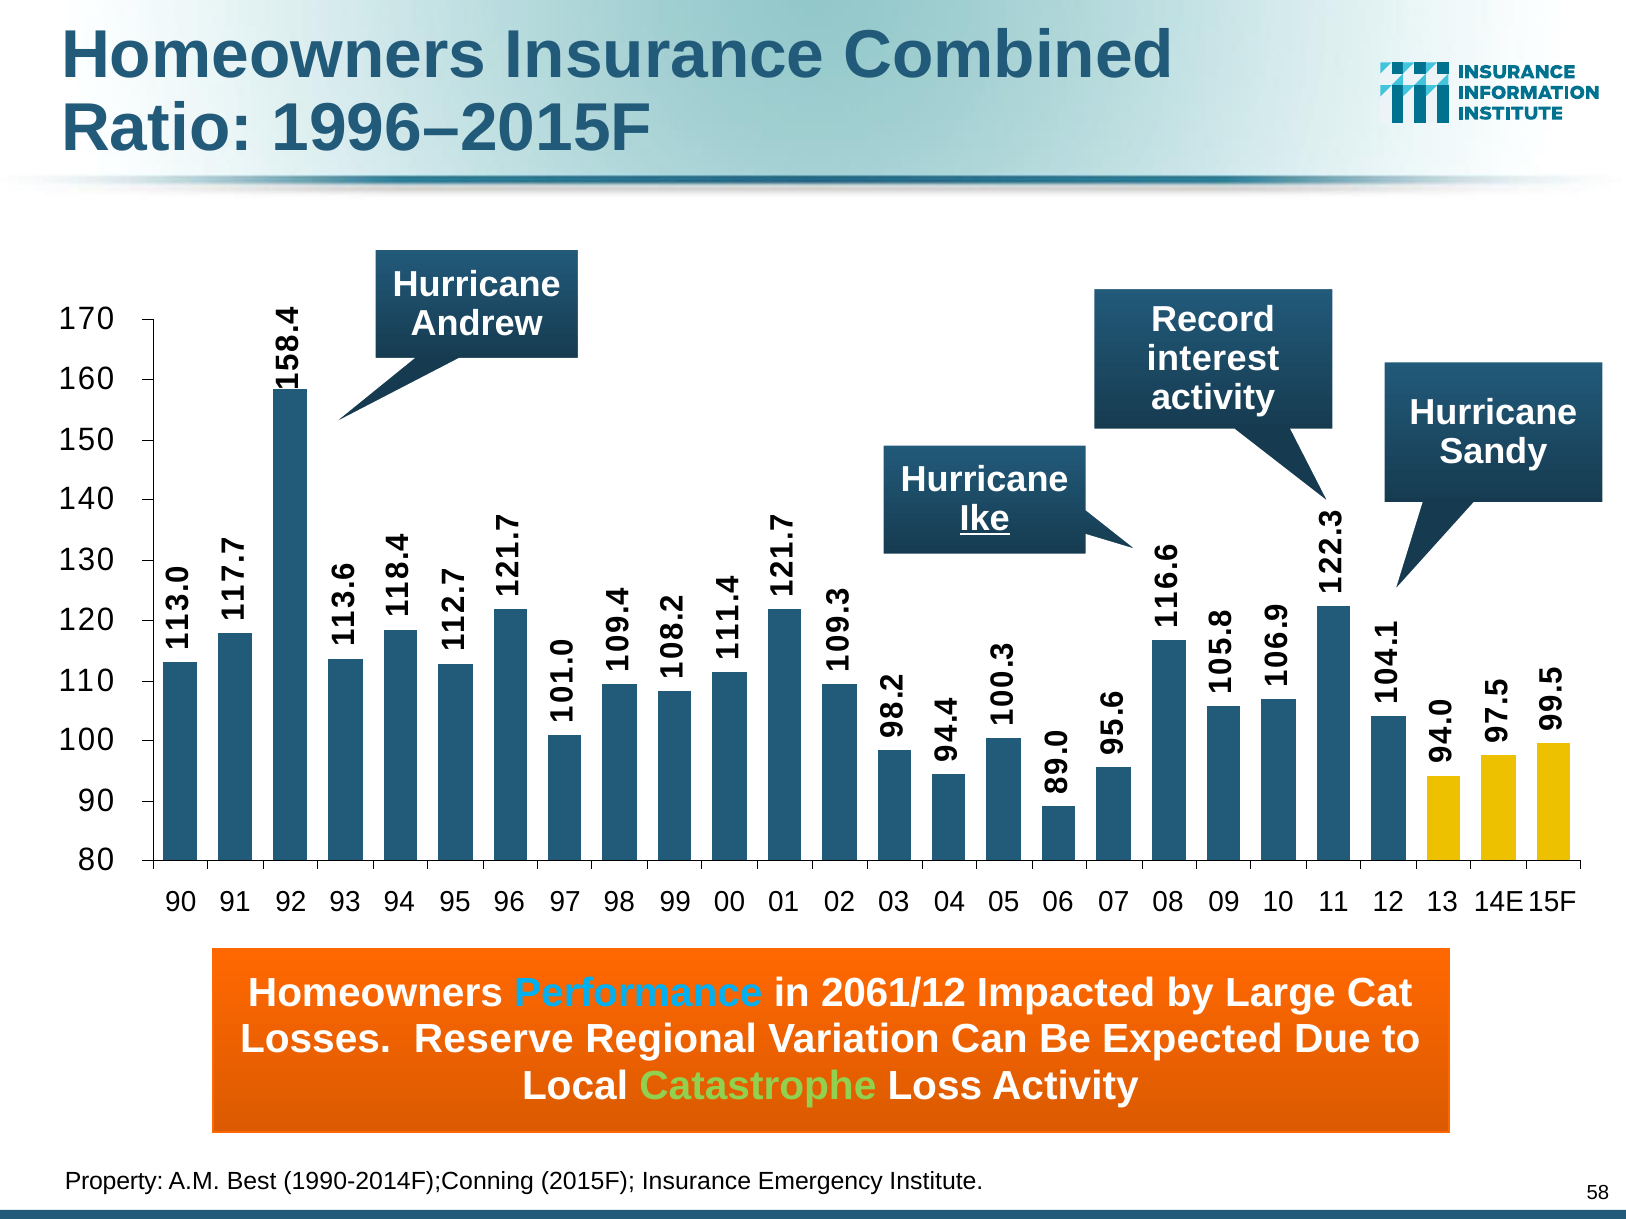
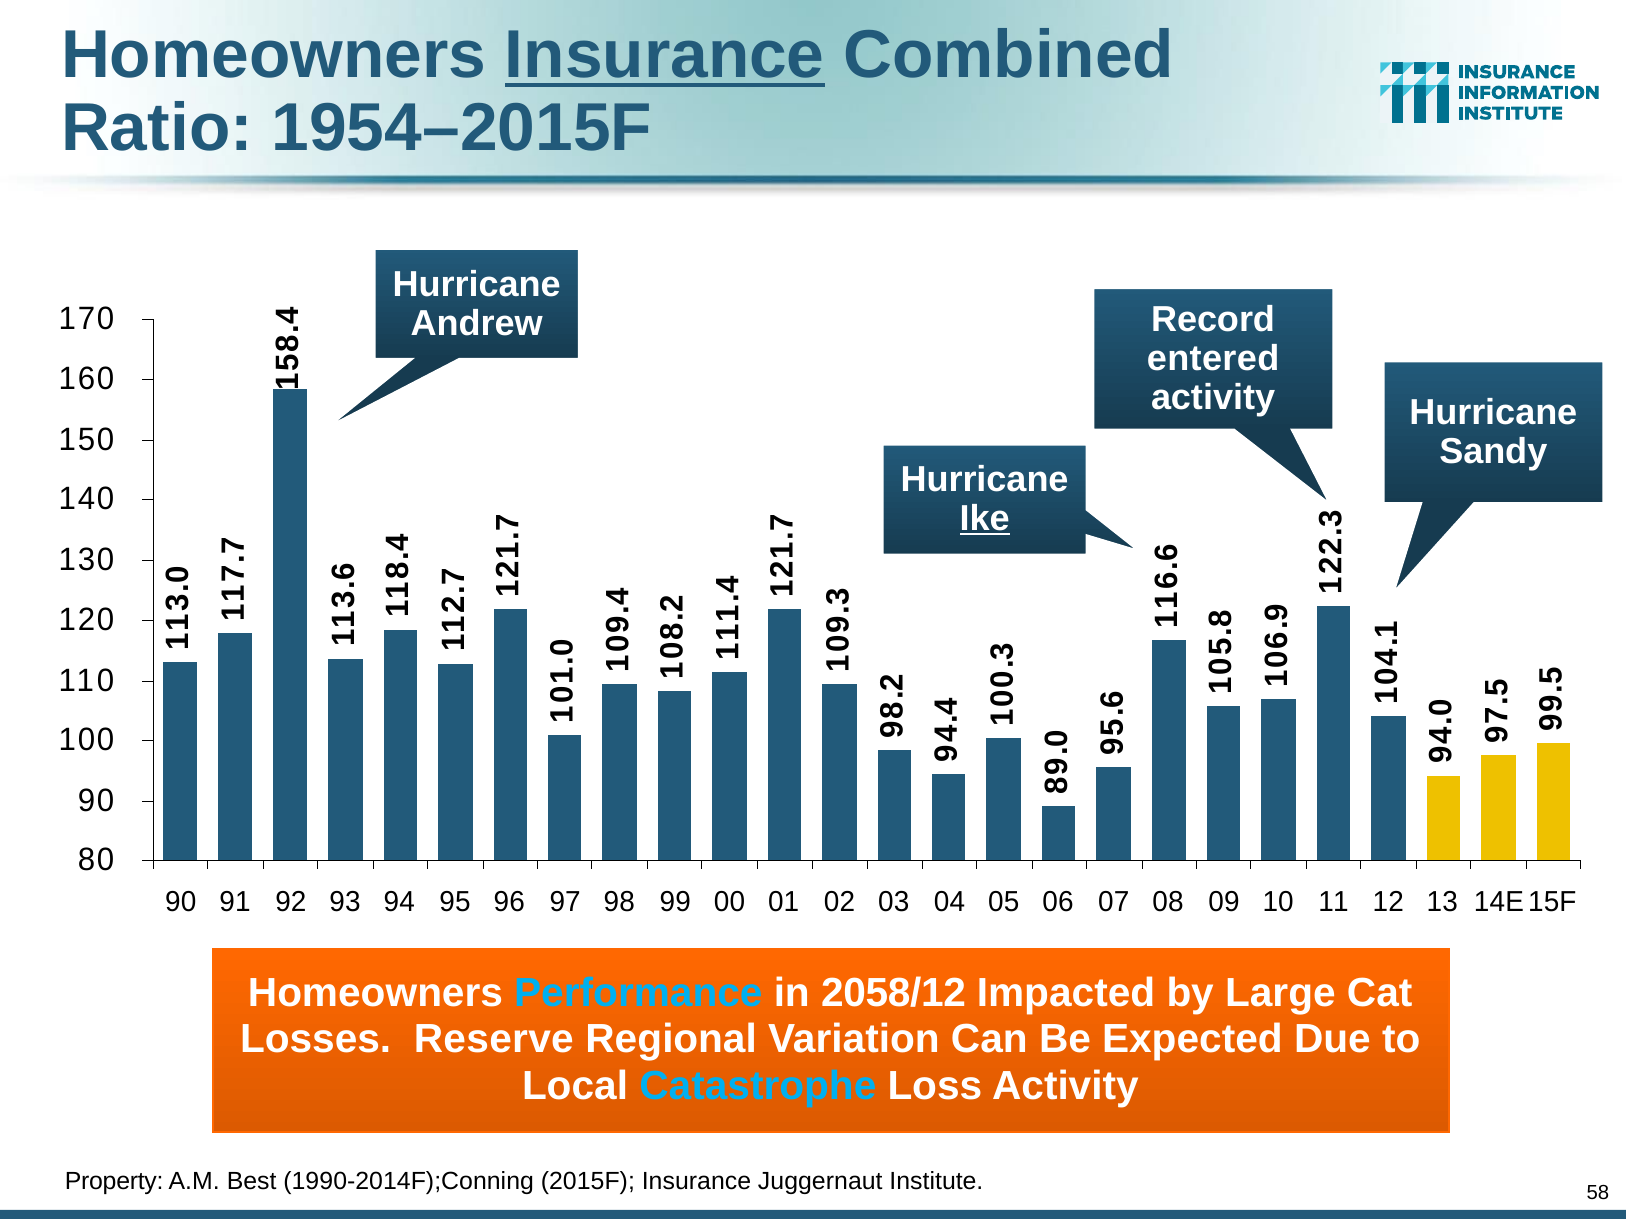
Insurance at (665, 55) underline: none -> present
1996–2015F: 1996–2015F -> 1954–2015F
interest: interest -> entered
2061/12: 2061/12 -> 2058/12
Catastrophe colour: light green -> light blue
Emergency: Emergency -> Juggernaut
